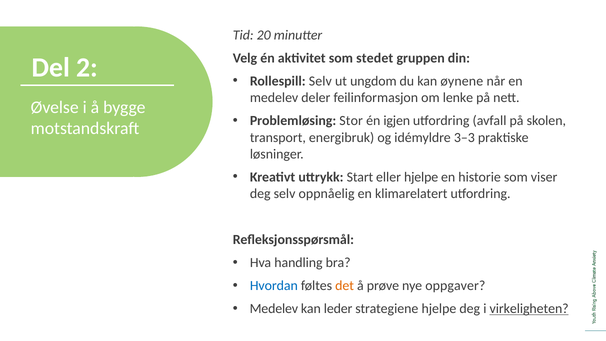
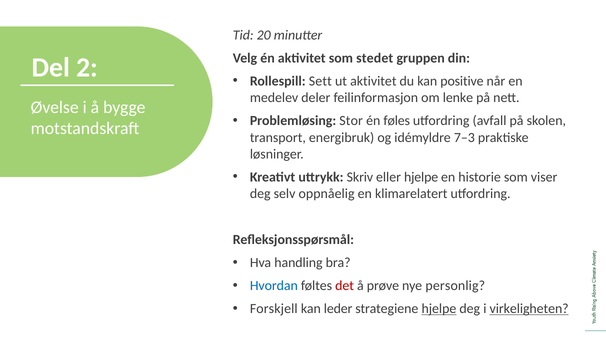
Rollespill Selv: Selv -> Sett
ut ungdom: ungdom -> aktivitet
øynene: øynene -> positive
igjen: igjen -> føles
3–3: 3–3 -> 7–3
Start: Start -> Skriv
det colour: orange -> red
oppgaver: oppgaver -> personlig
Medelev at (274, 309): Medelev -> Forskjell
hjelpe at (439, 309) underline: none -> present
